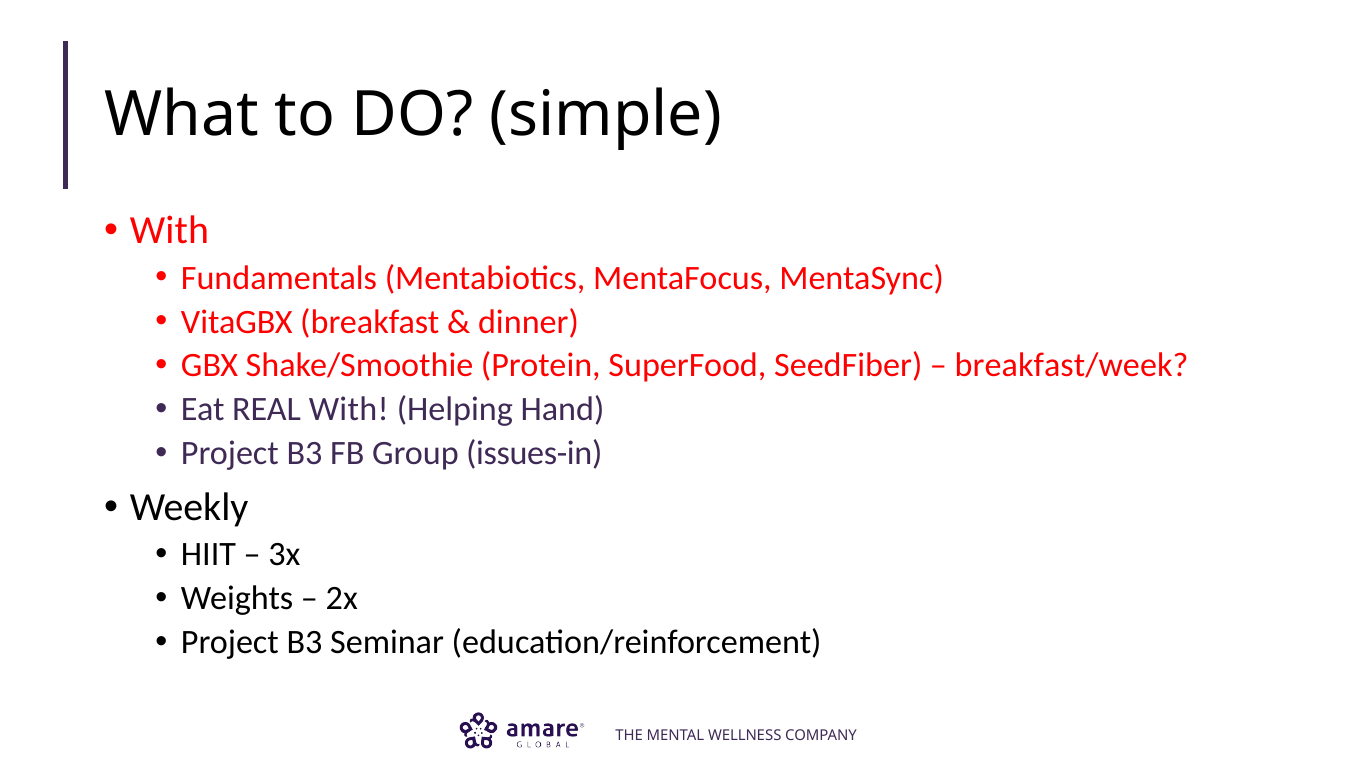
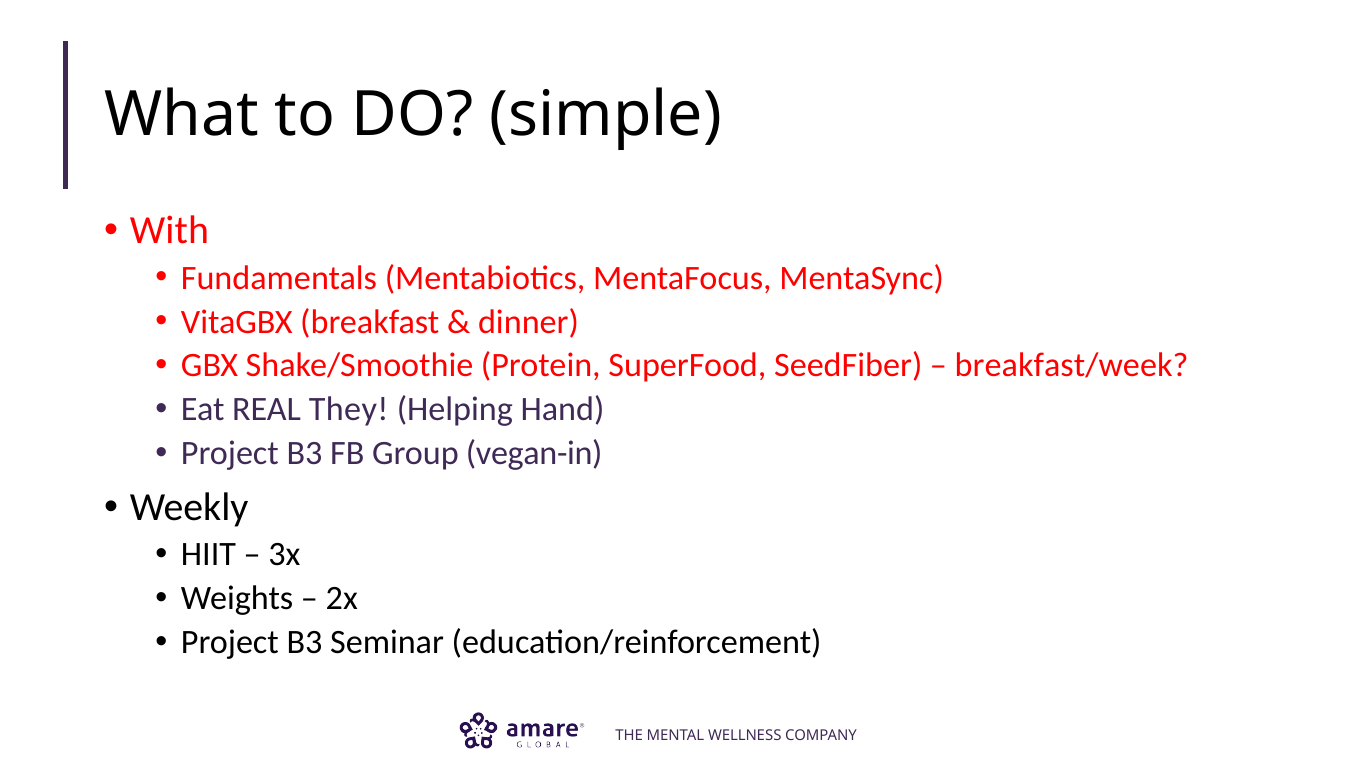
REAL With: With -> They
issues-in: issues-in -> vegan-in
